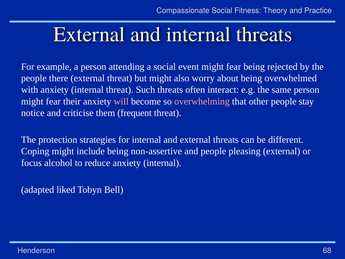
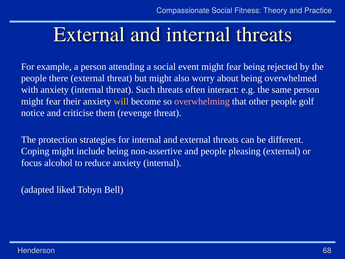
will colour: pink -> yellow
stay: stay -> golf
frequent: frequent -> revenge
